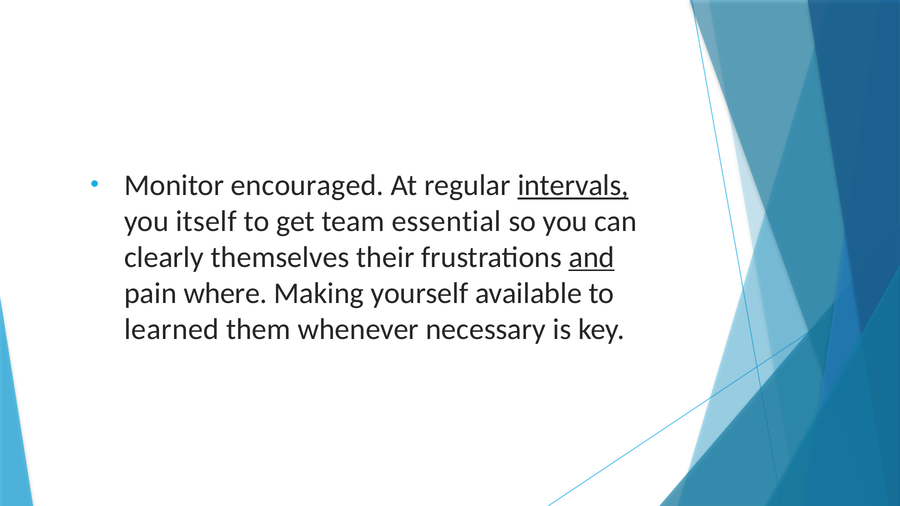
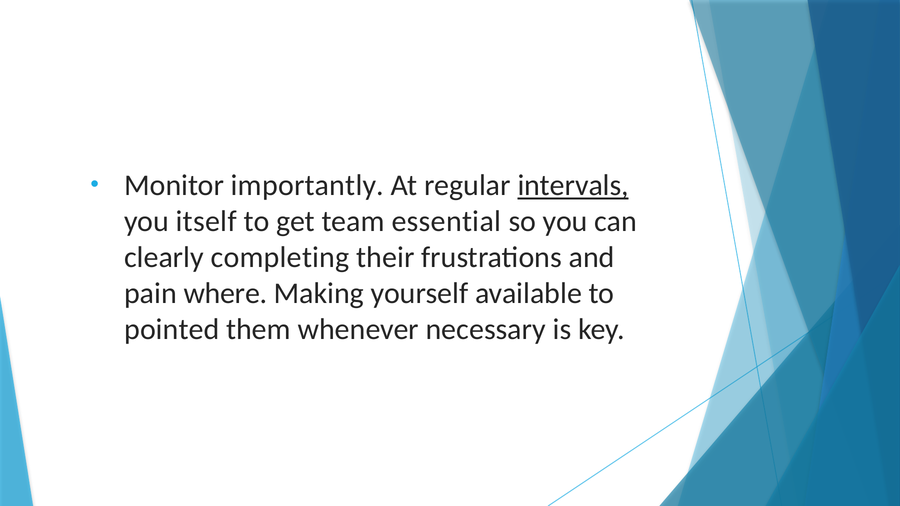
encouraged: encouraged -> importantly
themselves: themselves -> completing
and underline: present -> none
learned: learned -> pointed
